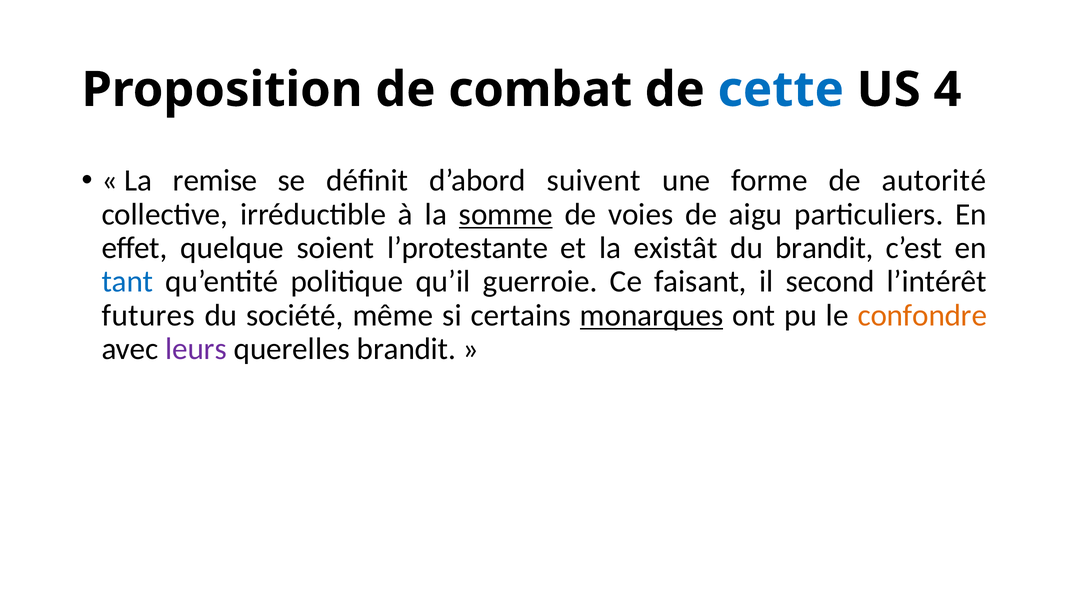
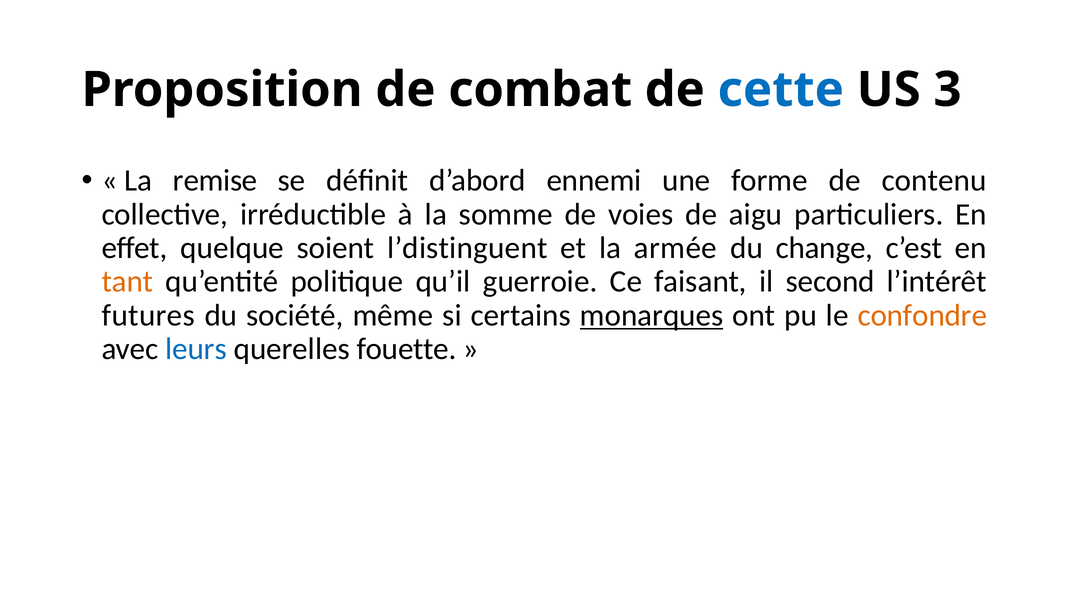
4: 4 -> 3
suivent: suivent -> ennemi
autorité: autorité -> contenu
somme underline: present -> none
l’protestante: l’protestante -> l’distinguent
existât: existât -> armée
du brandit: brandit -> change
tant colour: blue -> orange
leurs colour: purple -> blue
querelles brandit: brandit -> fouette
